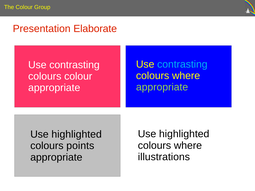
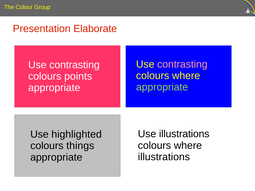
contrasting at (182, 64) colour: light blue -> pink
colours colour: colour -> points
highlighted at (184, 134): highlighted -> illustrations
points: points -> things
